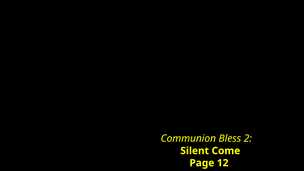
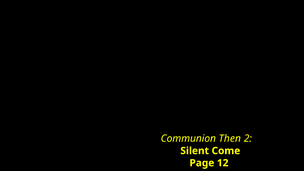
Bless: Bless -> Then
